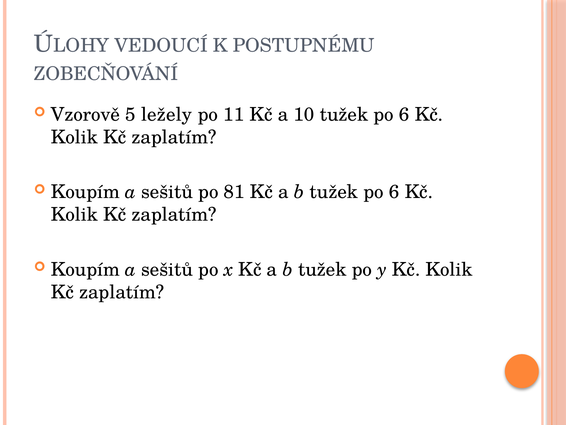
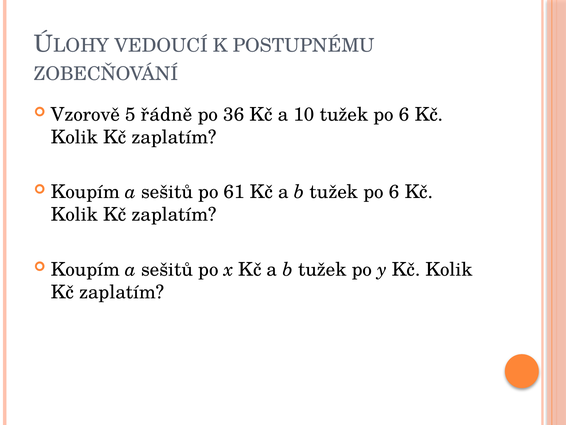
ležely: ležely -> řádně
11: 11 -> 36
81: 81 -> 61
